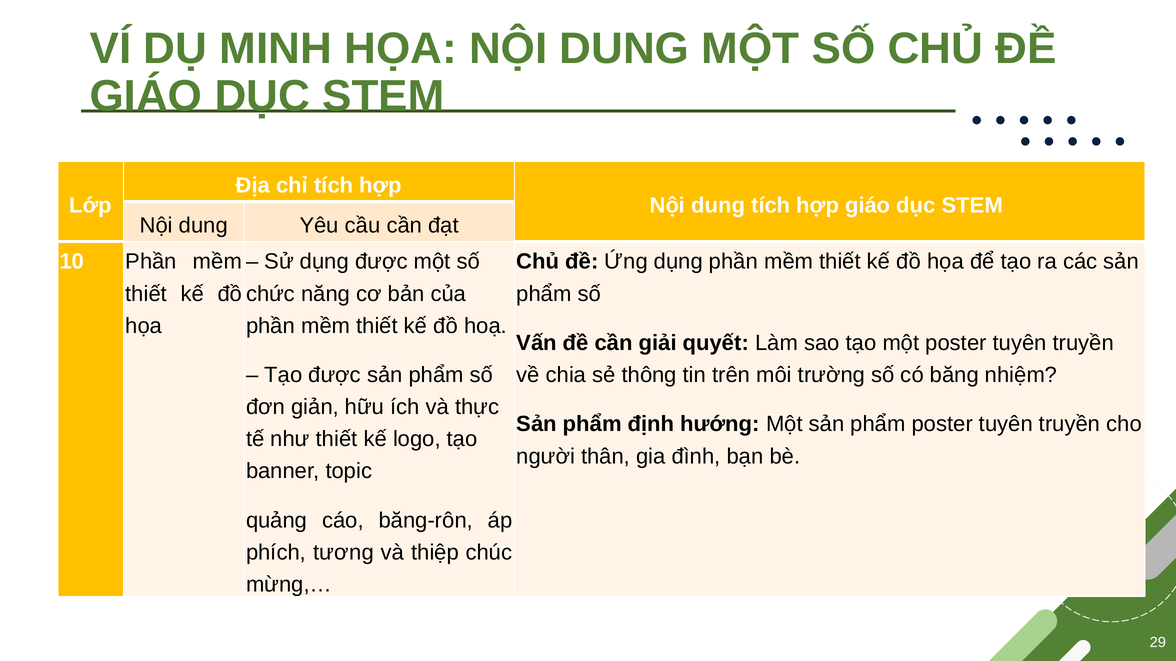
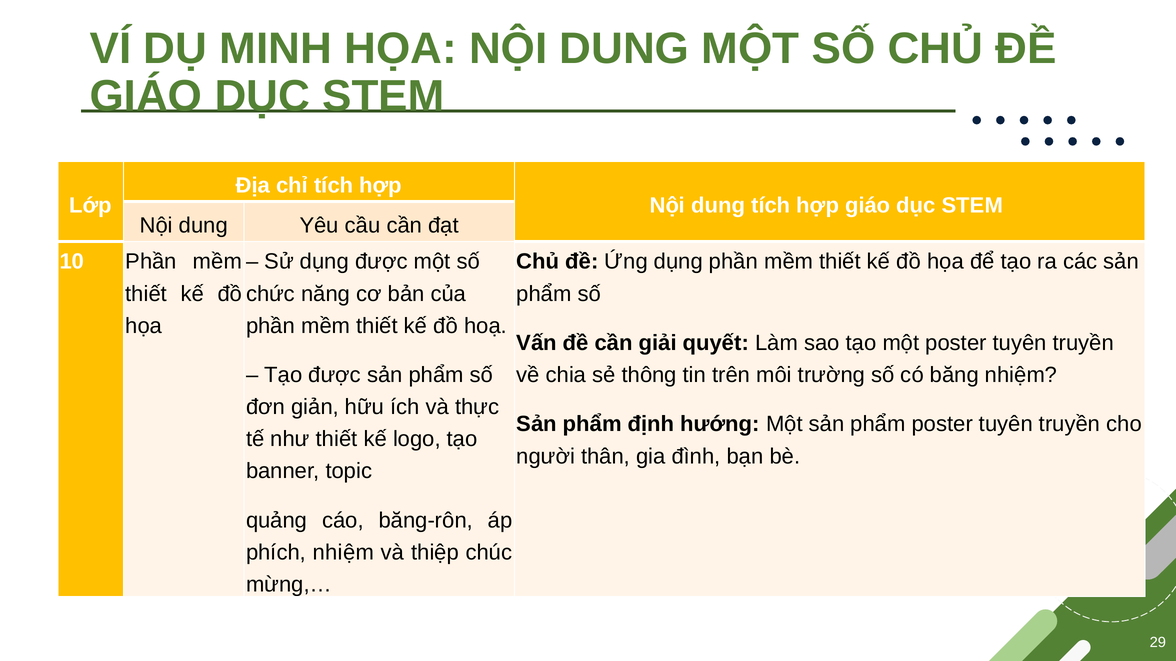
phích tương: tương -> nhiệm
